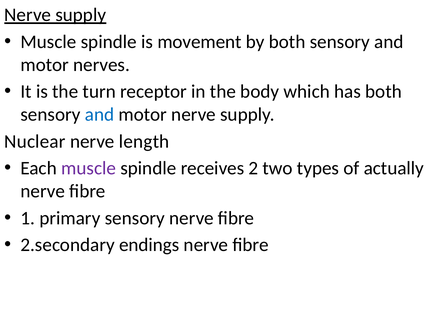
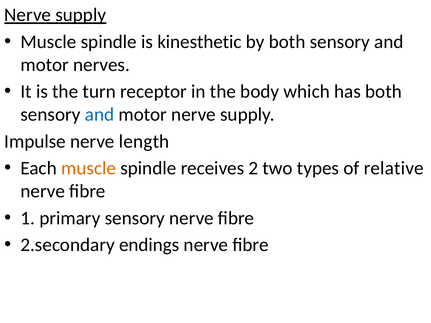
movement: movement -> kinesthetic
Nuclear: Nuclear -> Impulse
muscle at (89, 168) colour: purple -> orange
actually: actually -> relative
